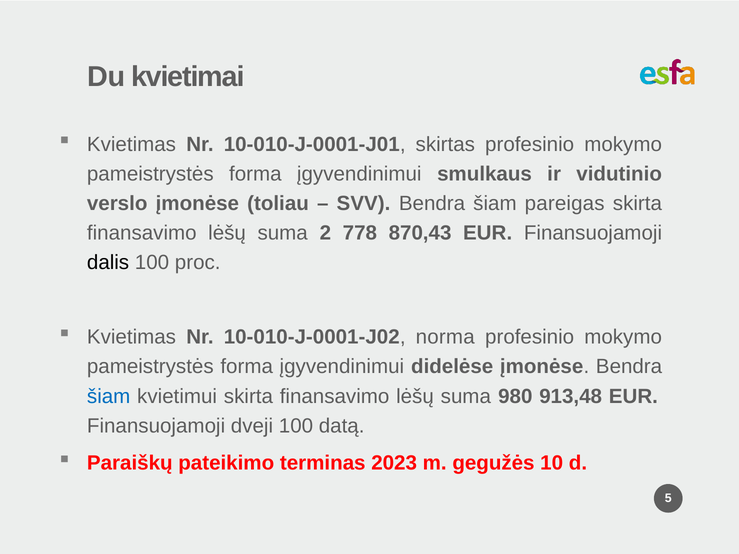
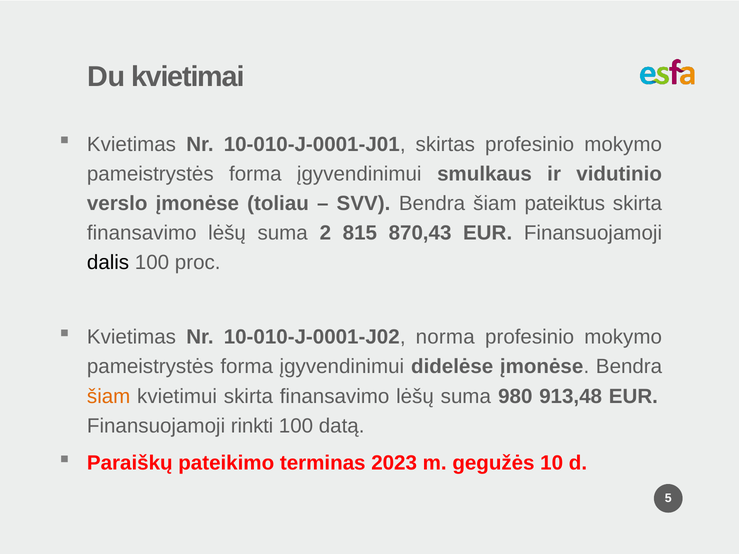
pareigas: pareigas -> pateiktus
778: 778 -> 815
šiam at (109, 396) colour: blue -> orange
dveji: dveji -> rinkti
